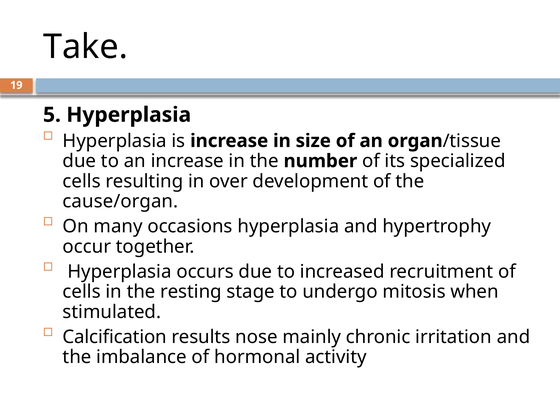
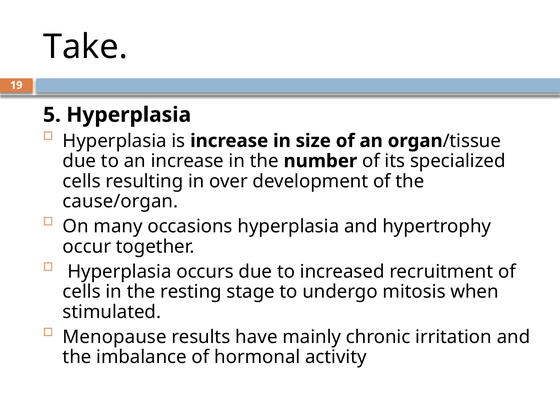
Calcification: Calcification -> Menopause
nose: nose -> have
